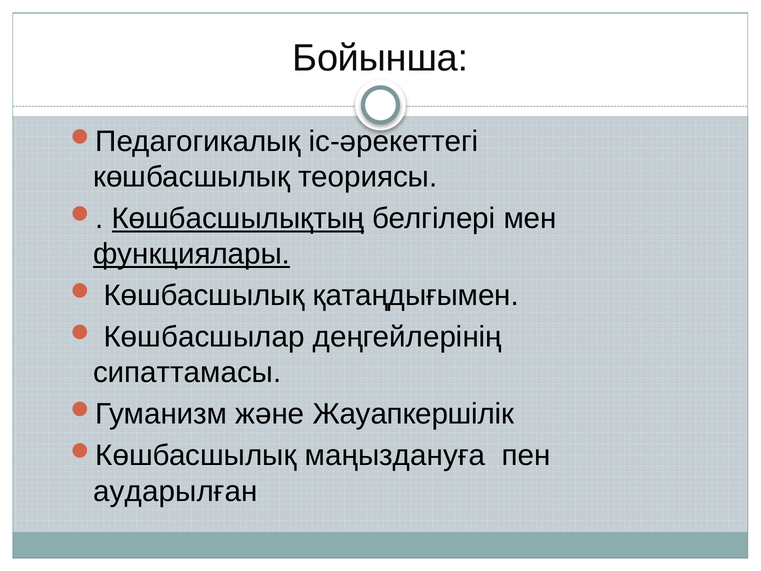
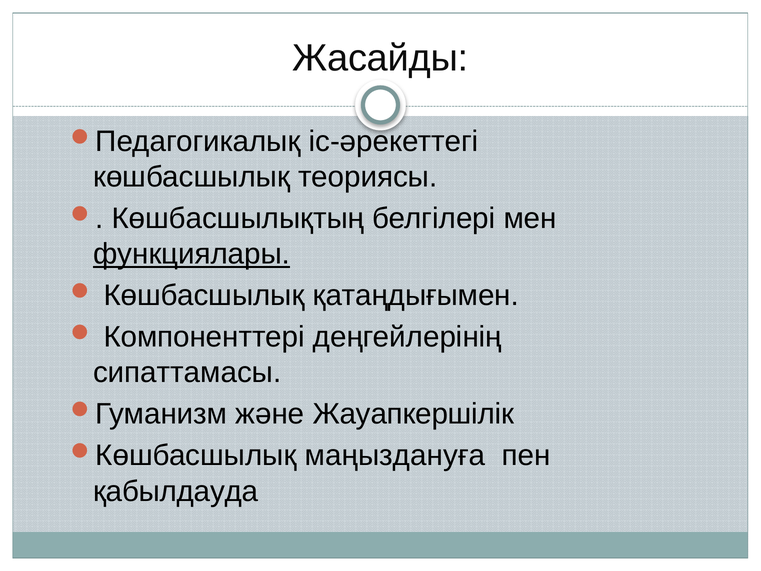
Бойынша: Бойынша -> Жасайды
Көшбасшылықтың underline: present -> none
Көшбасшылар: Көшбасшылар -> Компоненттері
аударылған: аударылған -> қабылдауда
